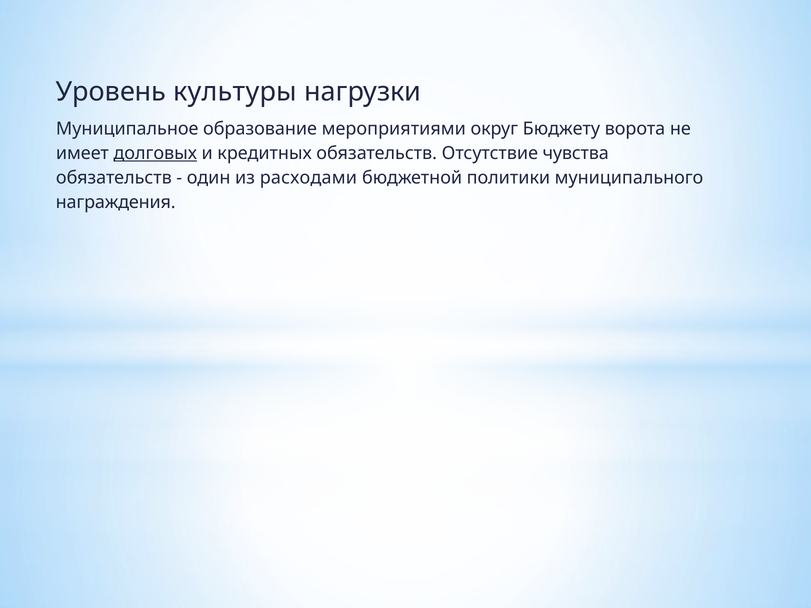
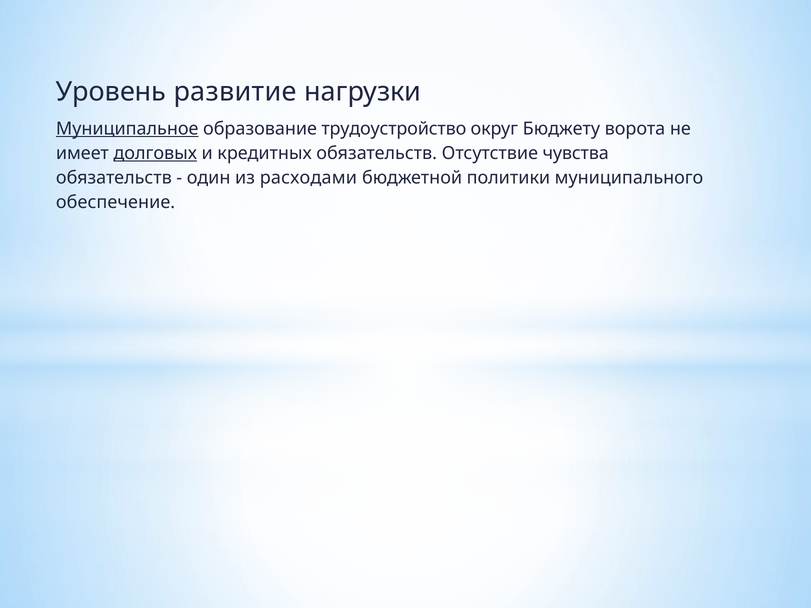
культуры: культуры -> развитие
Муниципальное underline: none -> present
мероприятиями: мероприятиями -> трудоустройство
награждения: награждения -> обеспечение
